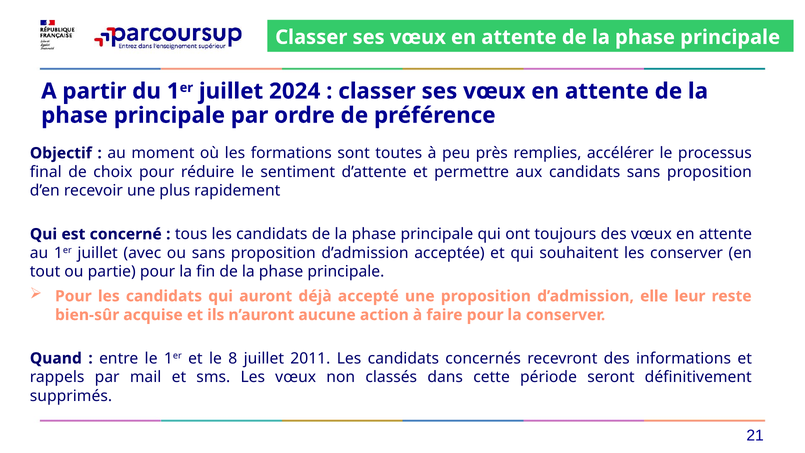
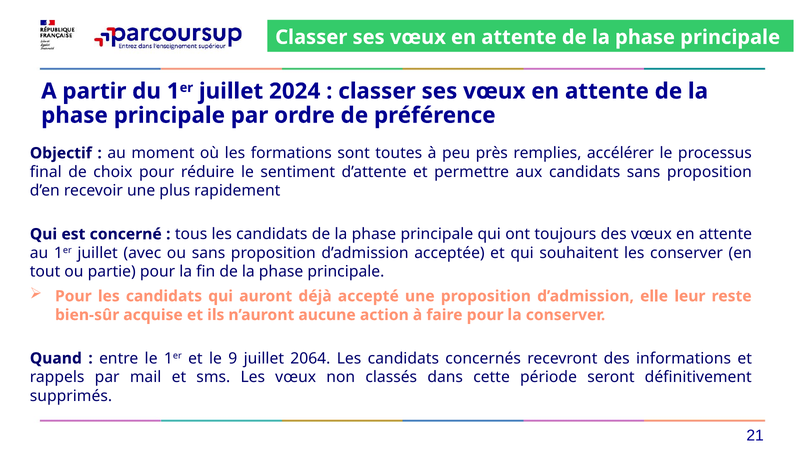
8: 8 -> 9
2011: 2011 -> 2064
